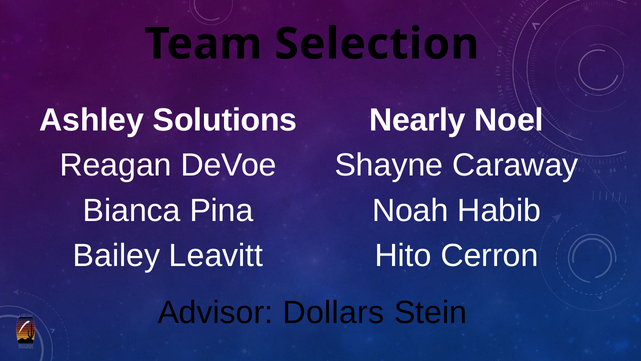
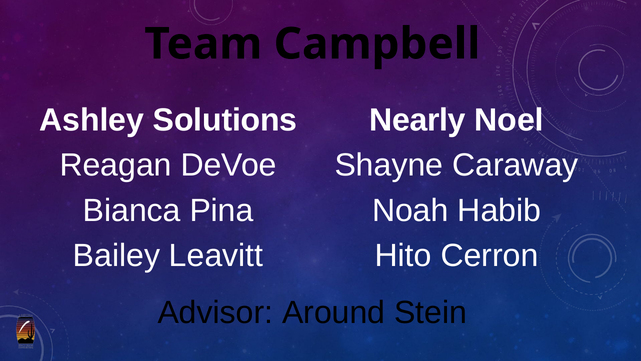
Selection: Selection -> Campbell
Dollars: Dollars -> Around
